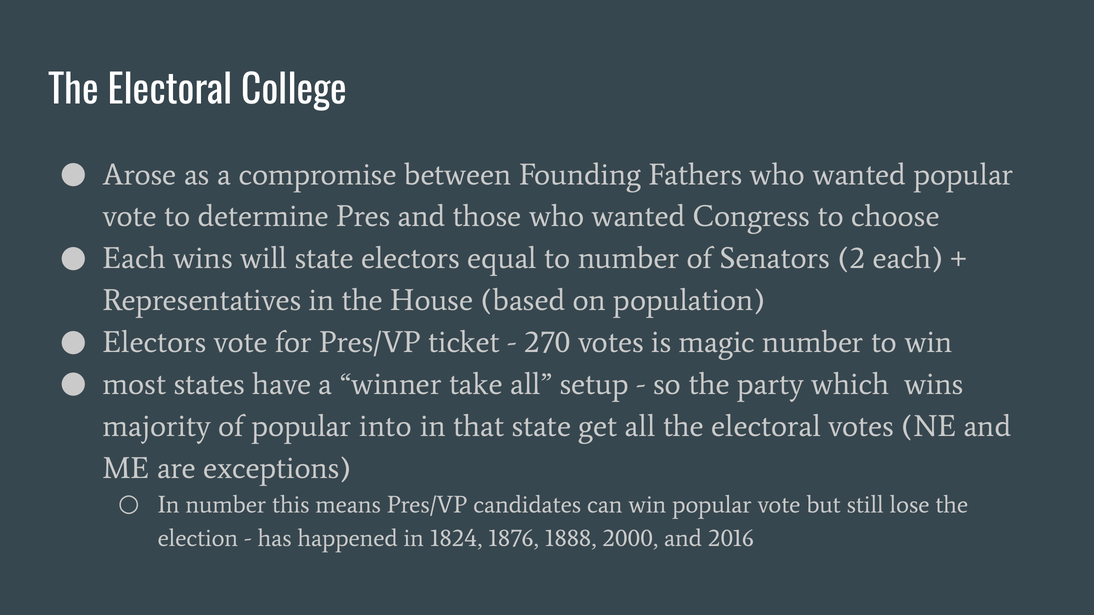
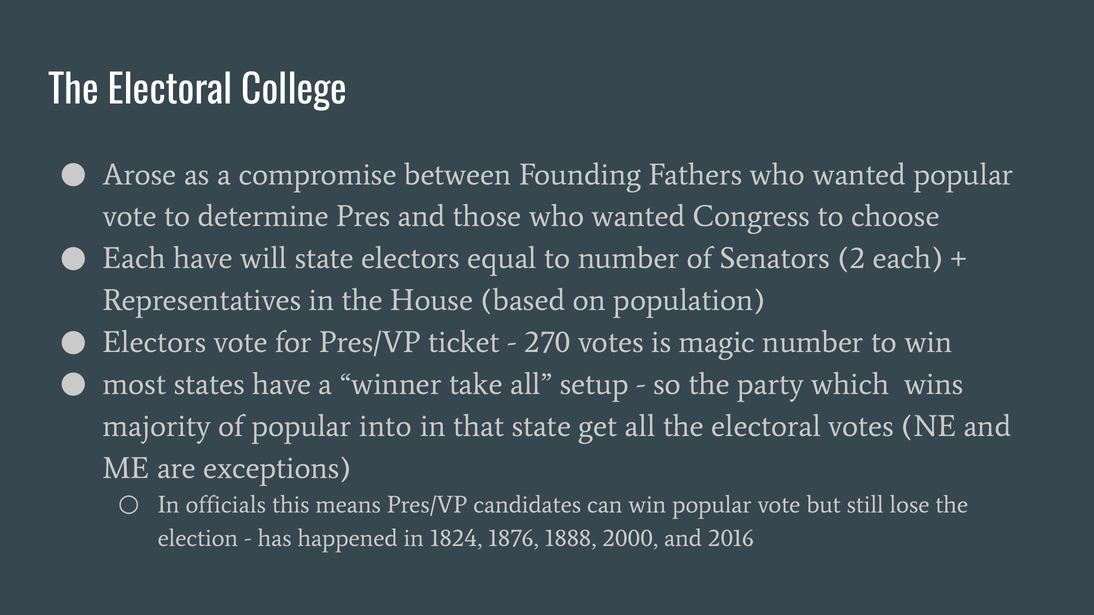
Each wins: wins -> have
In number: number -> officials
